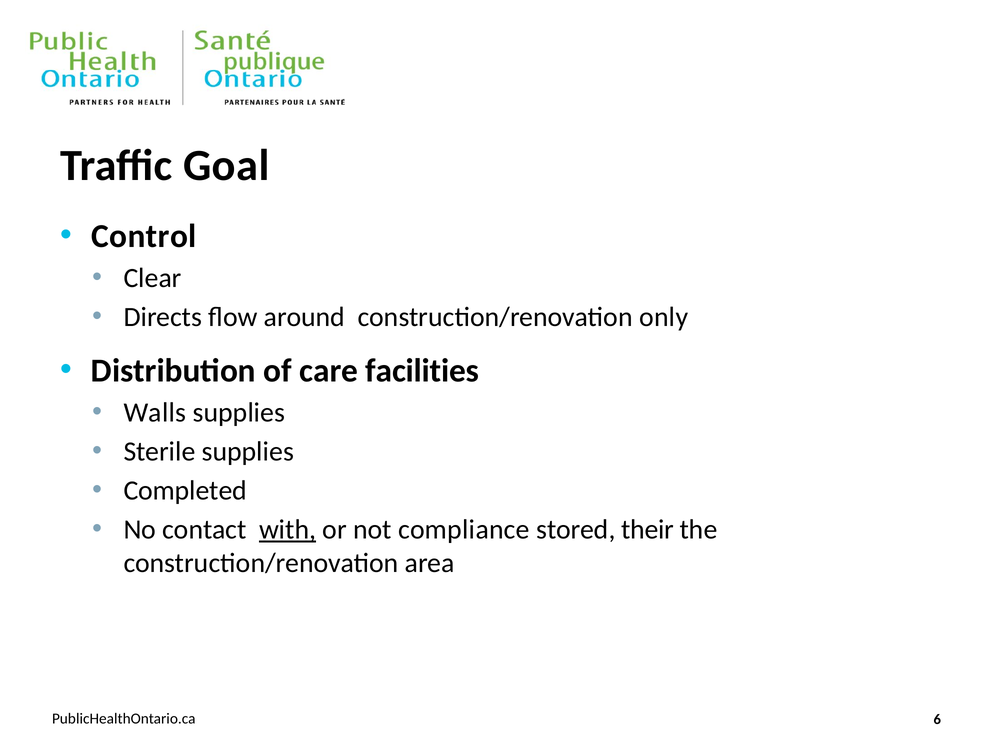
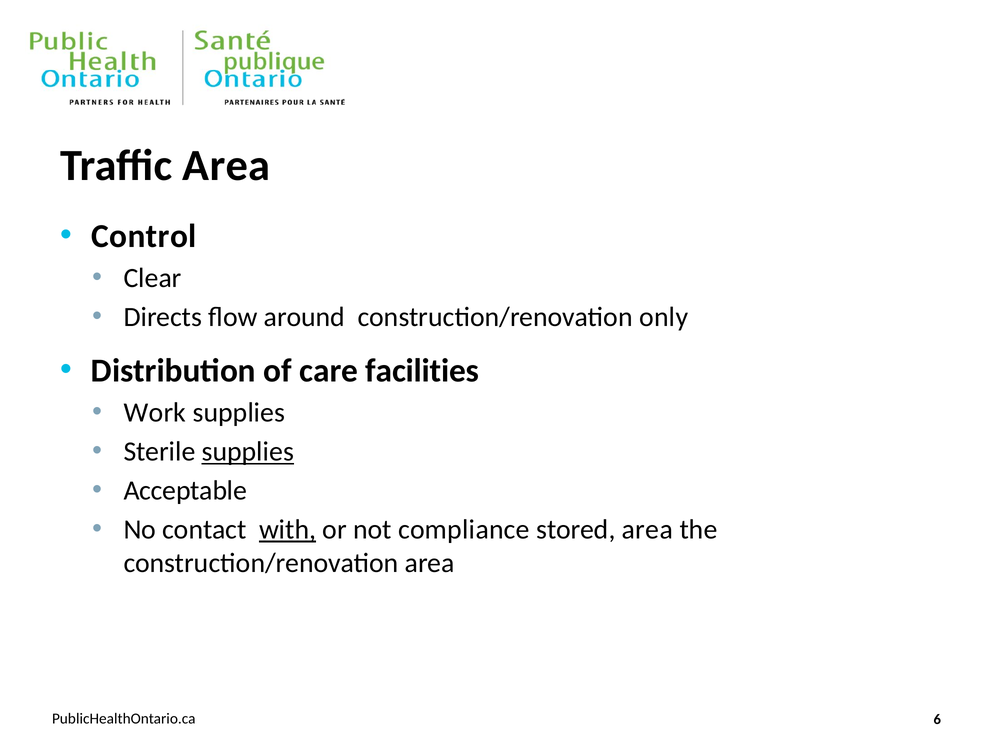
Traffic Goal: Goal -> Area
Walls: Walls -> Work
supplies at (248, 451) underline: none -> present
Completed: Completed -> Acceptable
stored their: their -> area
